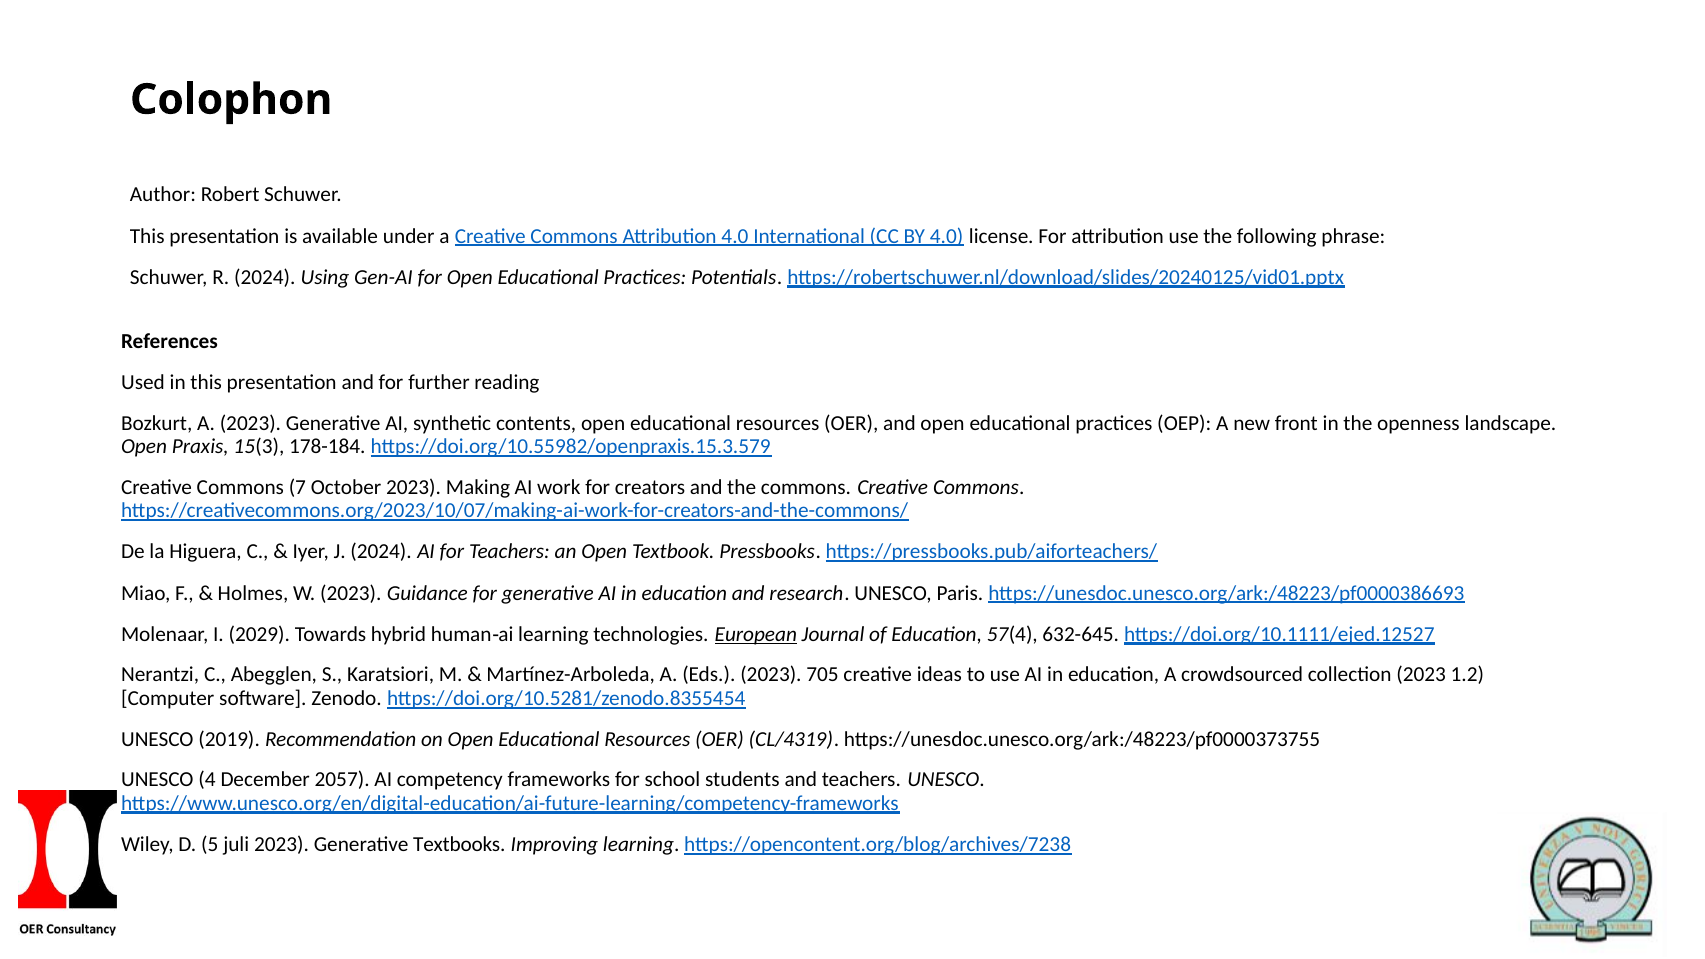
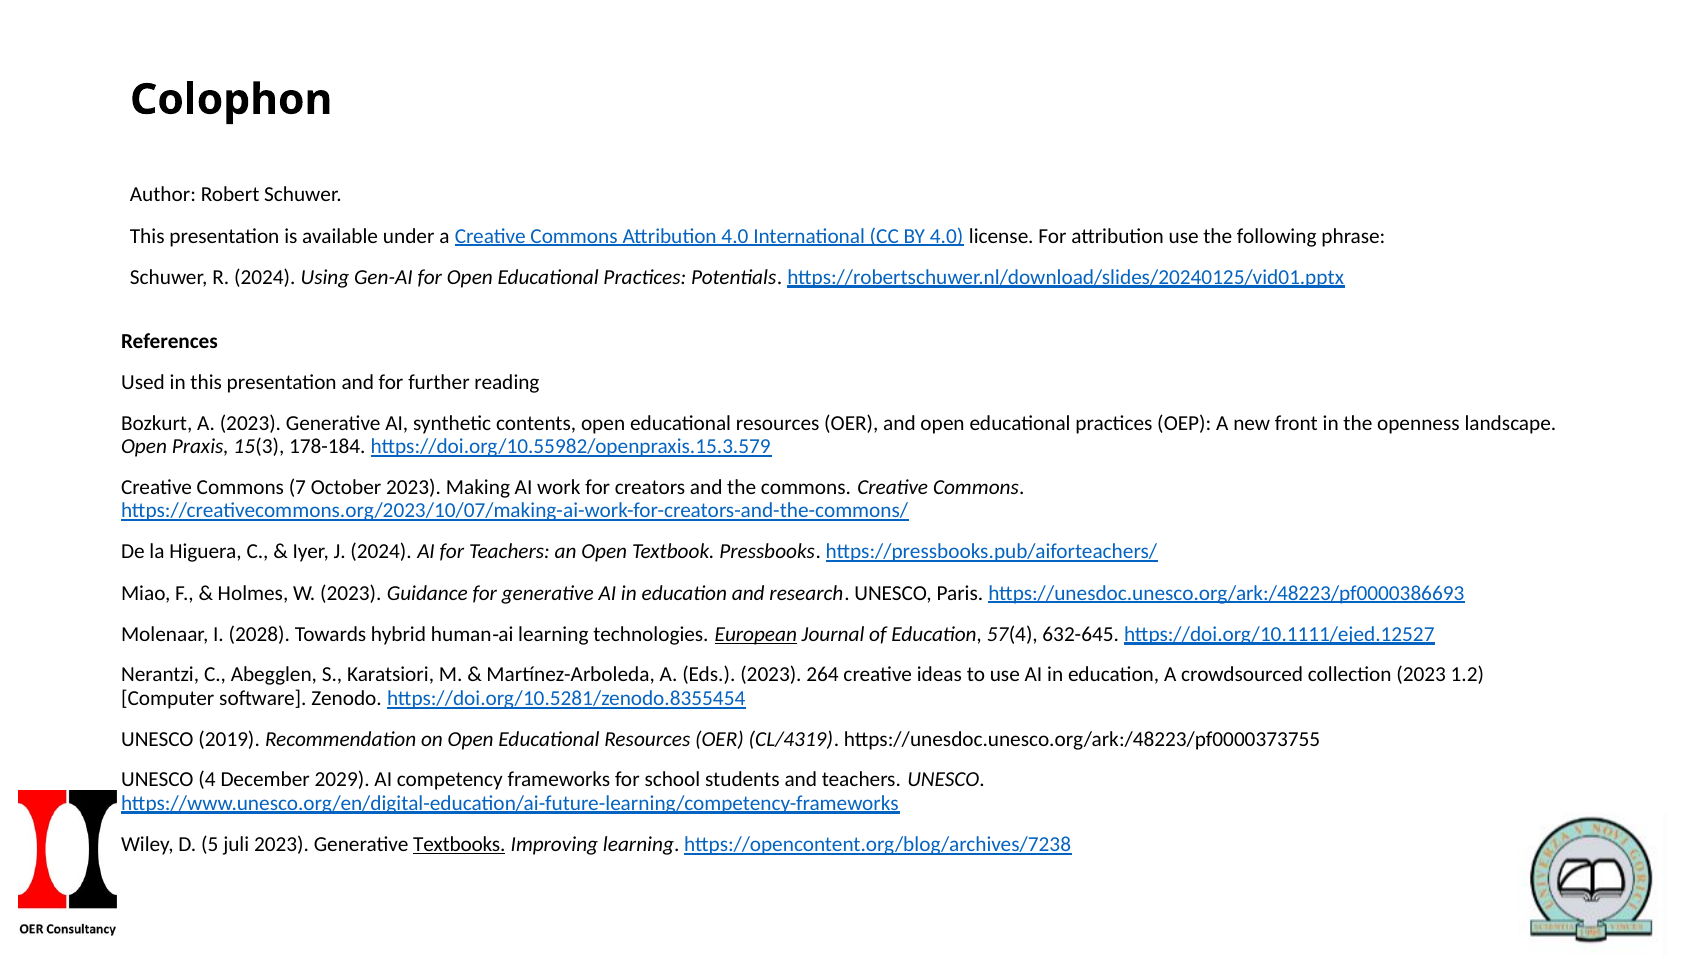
2029: 2029 -> 2028
705: 705 -> 264
2057: 2057 -> 2029
Textbooks underline: none -> present
